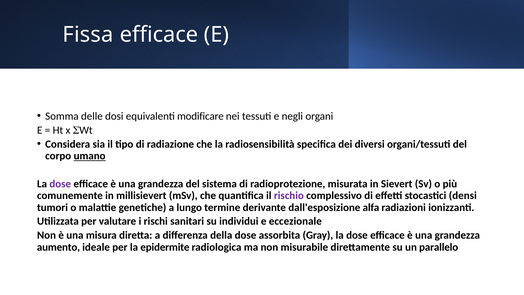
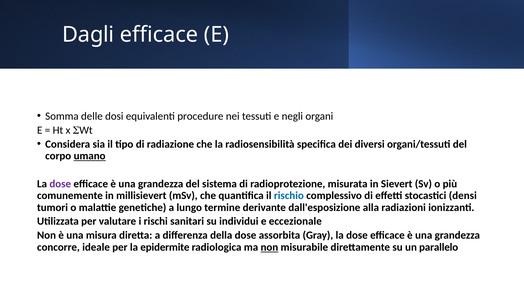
Fissa: Fissa -> Dagli
modificare: modificare -> procedure
rischio colour: purple -> blue
alfa: alfa -> alla
aumento: aumento -> concorre
non at (269, 247) underline: none -> present
